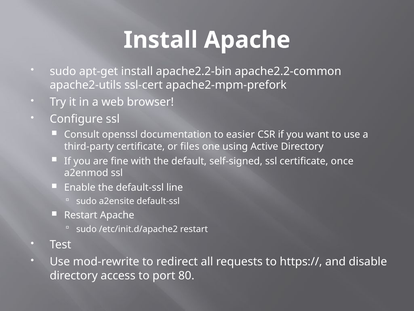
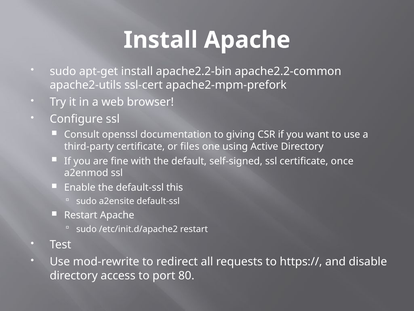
easier: easier -> giving
line: line -> this
